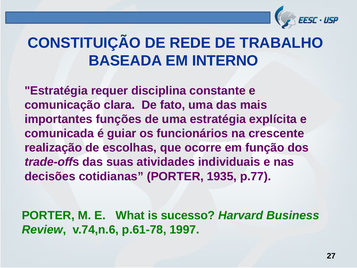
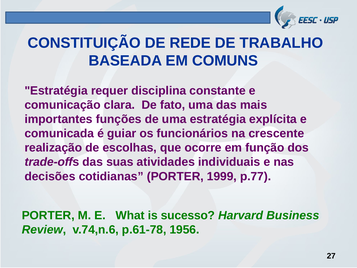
INTERNO: INTERNO -> COMUNS
1935: 1935 -> 1999
1997: 1997 -> 1956
